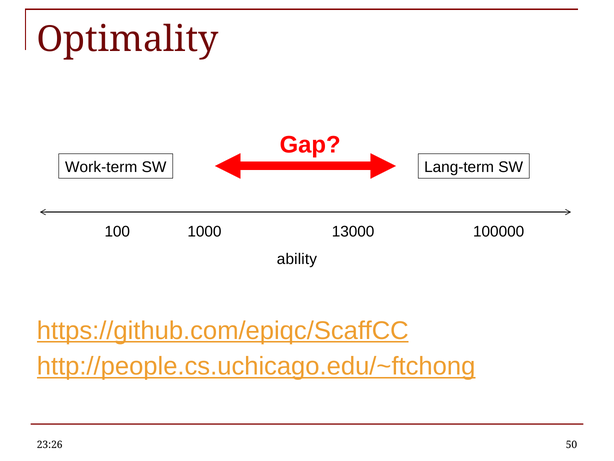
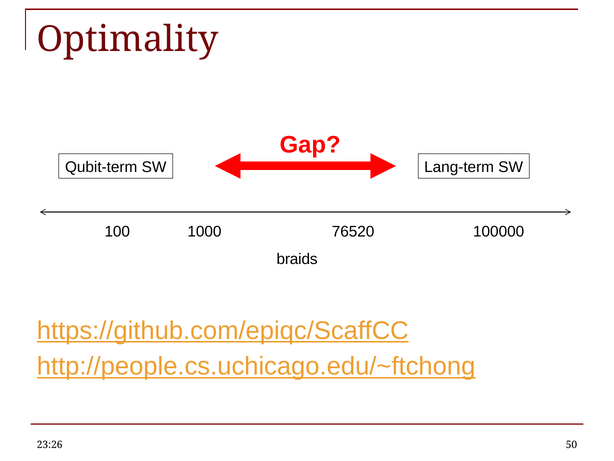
Work-term: Work-term -> Qubit-term
13000: 13000 -> 76520
ability: ability -> braids
